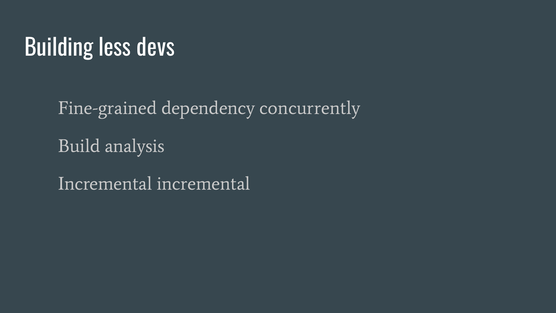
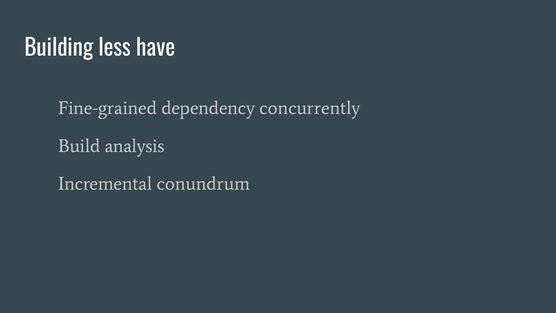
devs: devs -> have
Incremental incremental: incremental -> conundrum
